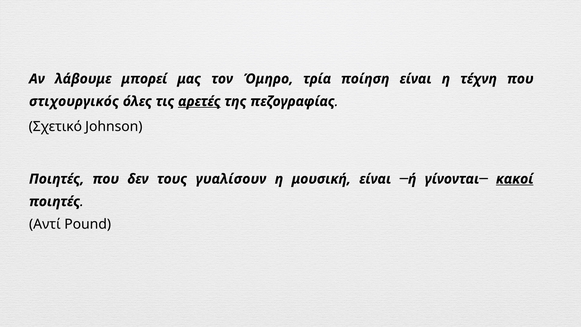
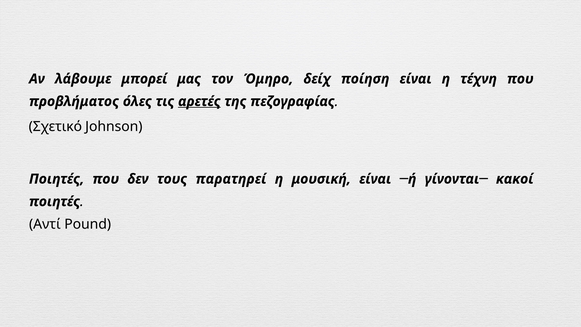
τρία: τρία -> δείχ
στιχουργικός: στιχουργικός -> προβλήματος
γυαλίσουν: γυαλίσουν -> παρατηρεί
κακοί underline: present -> none
